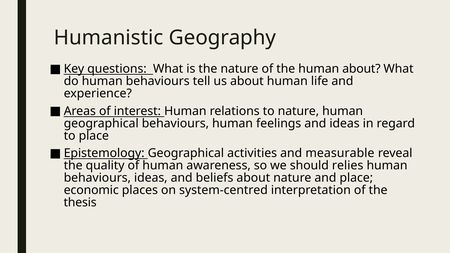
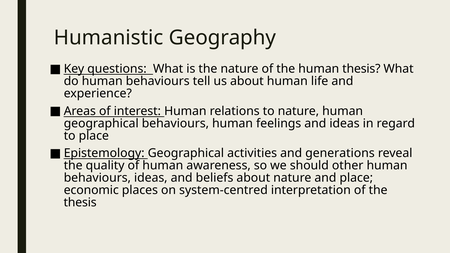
human about: about -> thesis
measurable: measurable -> generations
relies: relies -> other
